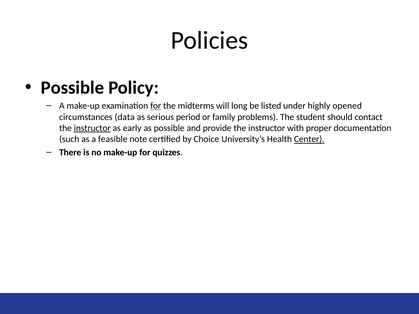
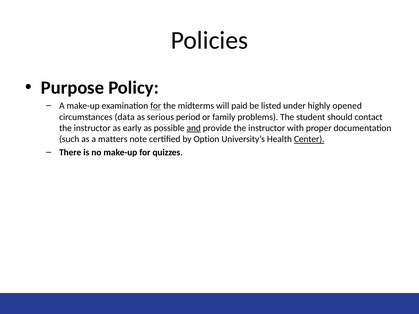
Possible at (72, 88): Possible -> Purpose
long: long -> paid
instructor at (92, 128) underline: present -> none
and underline: none -> present
feasible: feasible -> matters
Choice: Choice -> Option
